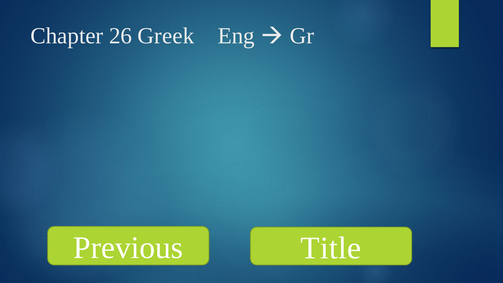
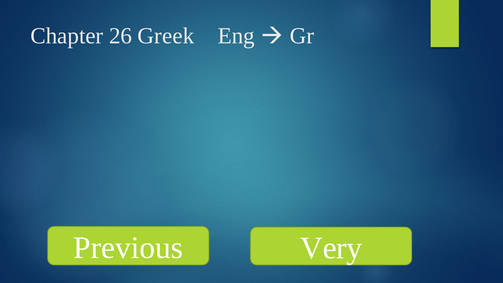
Title: Title -> Very
